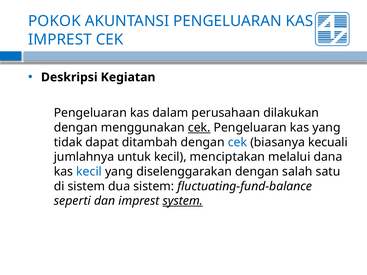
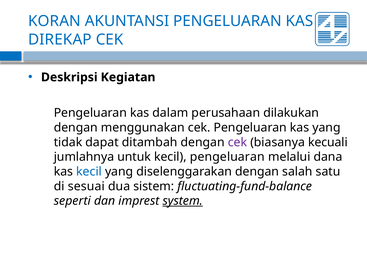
POKOK: POKOK -> KORAN
IMPREST at (60, 40): IMPREST -> DIREKAP
cek at (199, 128) underline: present -> none
cek at (237, 142) colour: blue -> purple
kecil menciptakan: menciptakan -> pengeluaran
di sistem: sistem -> sesuai
